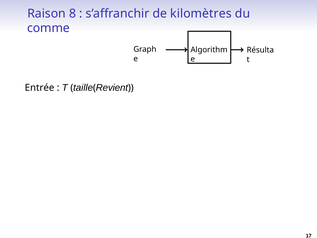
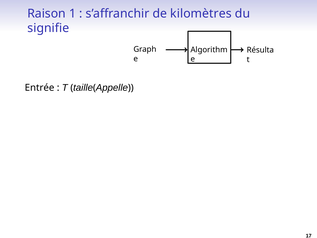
8: 8 -> 1
comme: comme -> signifie
Revient: Revient -> Appelle
